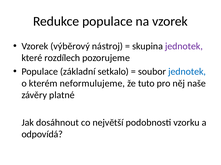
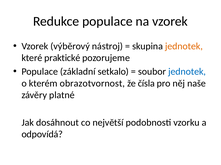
jednotek at (184, 46) colour: purple -> orange
rozdílech: rozdílech -> praktické
neformulujeme: neformulujeme -> obrazotvornost
tuto: tuto -> čísla
